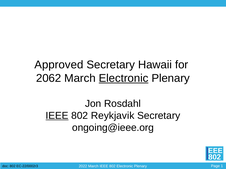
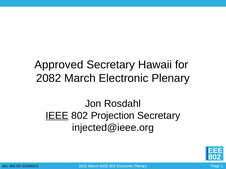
2062: 2062 -> 2082
Electronic at (124, 78) underline: present -> none
Reykjavik: Reykjavik -> Projection
ongoing@ieee.org: ongoing@ieee.org -> injected@ieee.org
